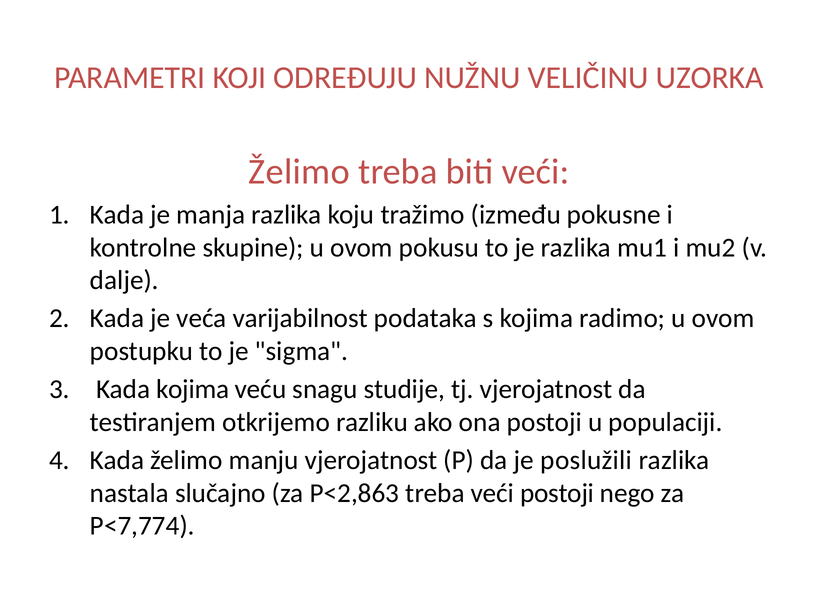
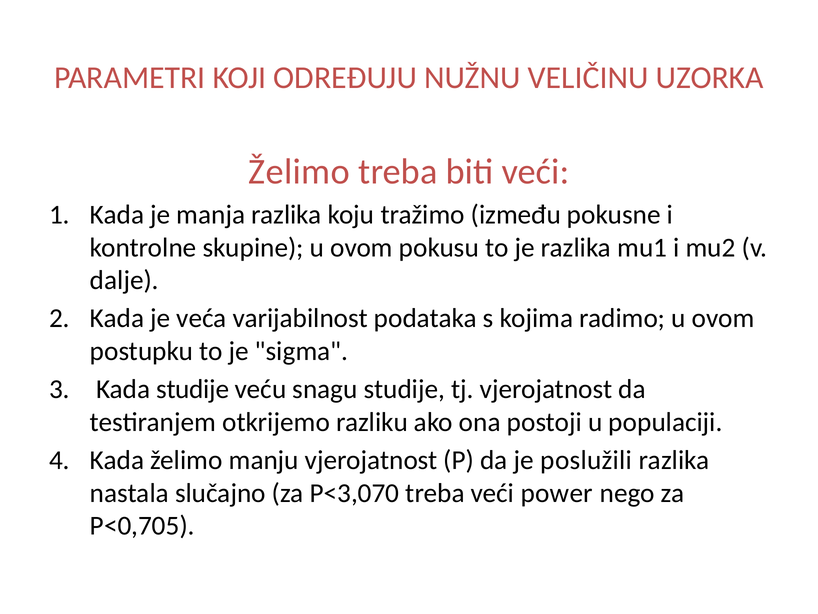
Kada kojima: kojima -> studije
P<2,863: P<2,863 -> P<3,070
veći postoji: postoji -> power
P<7,774: P<7,774 -> P<0,705
